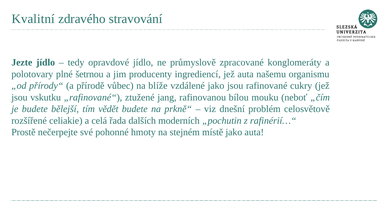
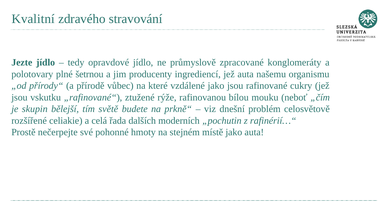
blíže: blíže -> které
jang: jang -> rýže
je budete: budete -> skupin
vědět: vědět -> světě
